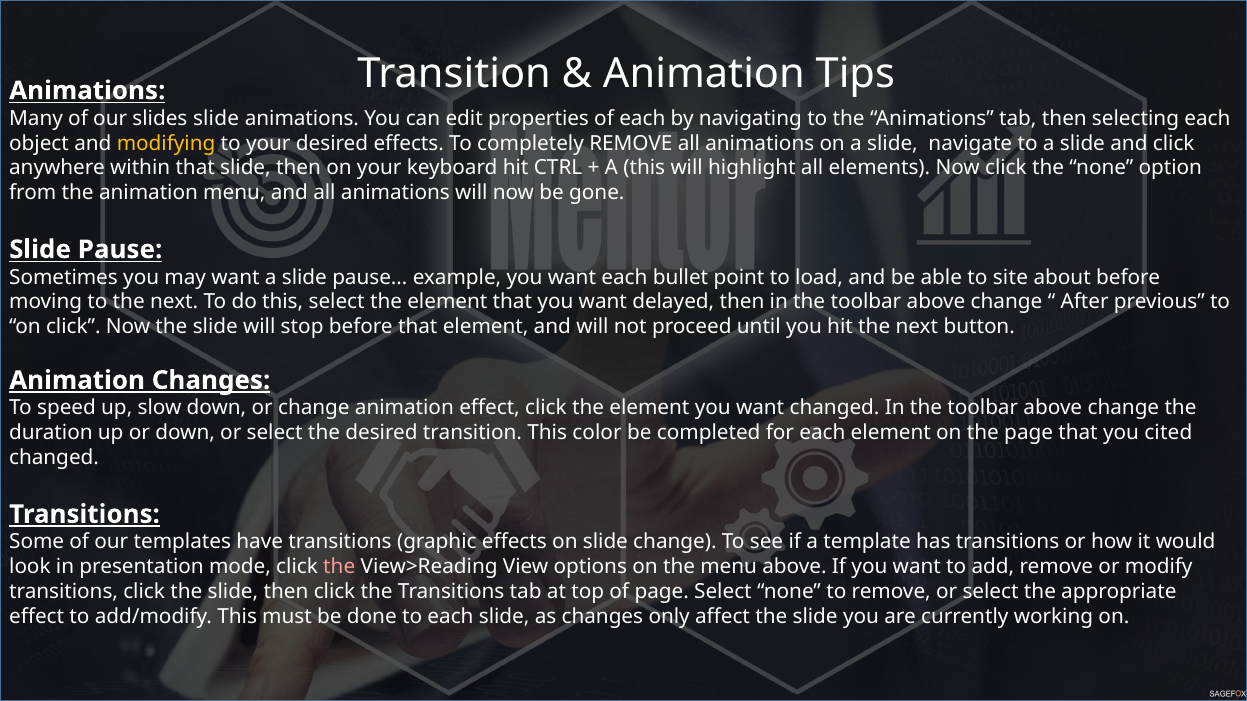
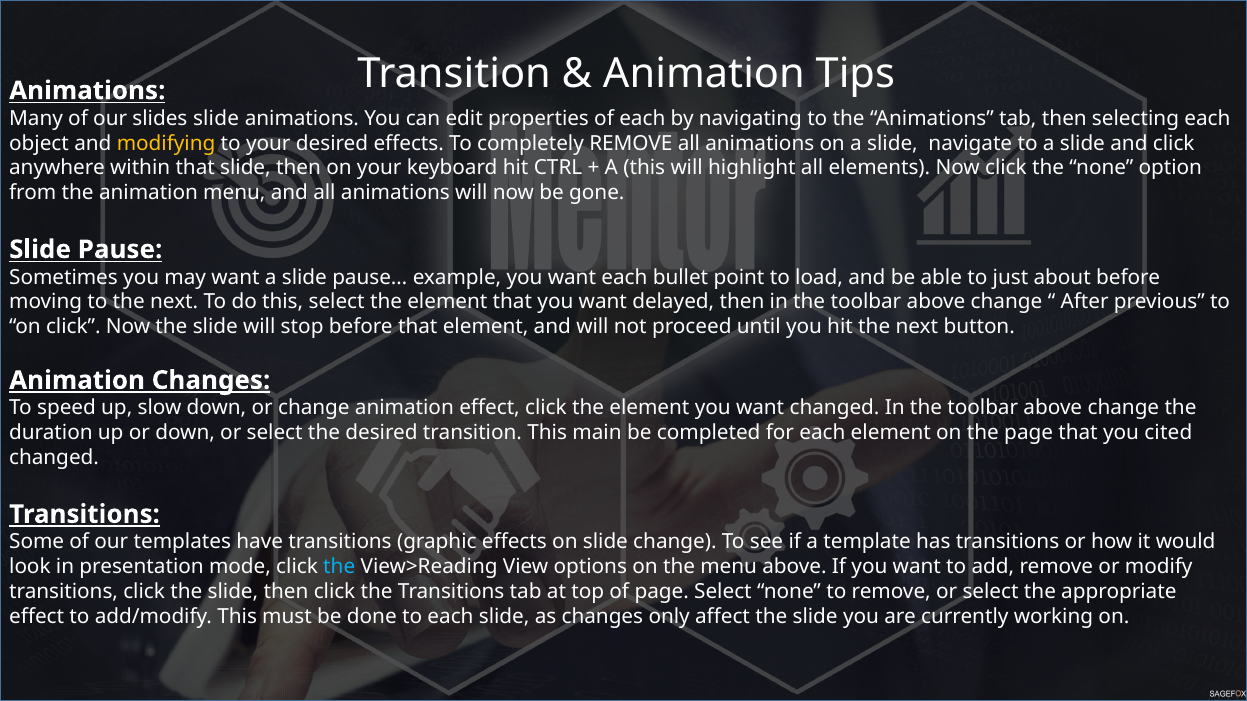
site: site -> just
color: color -> main
the at (339, 567) colour: pink -> light blue
